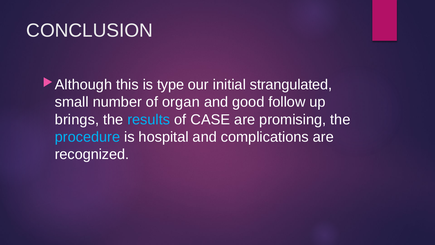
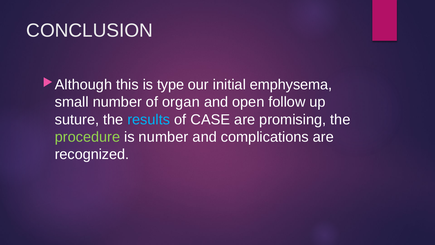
strangulated: strangulated -> emphysema
good: good -> open
brings: brings -> suture
procedure colour: light blue -> light green
is hospital: hospital -> number
